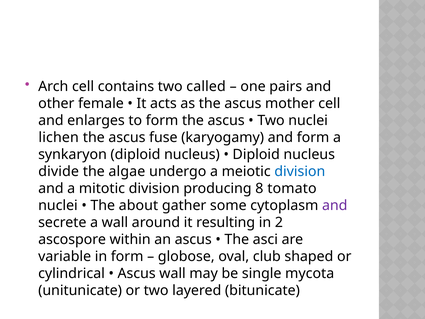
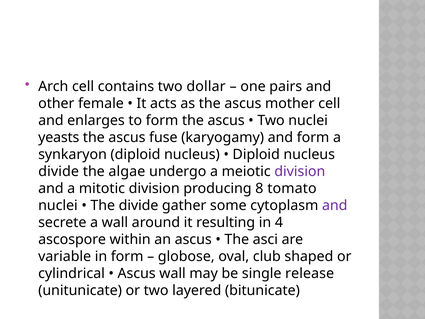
called: called -> dollar
lichen: lichen -> yeasts
division at (300, 171) colour: blue -> purple
The about: about -> divide
2: 2 -> 4
mycota: mycota -> release
